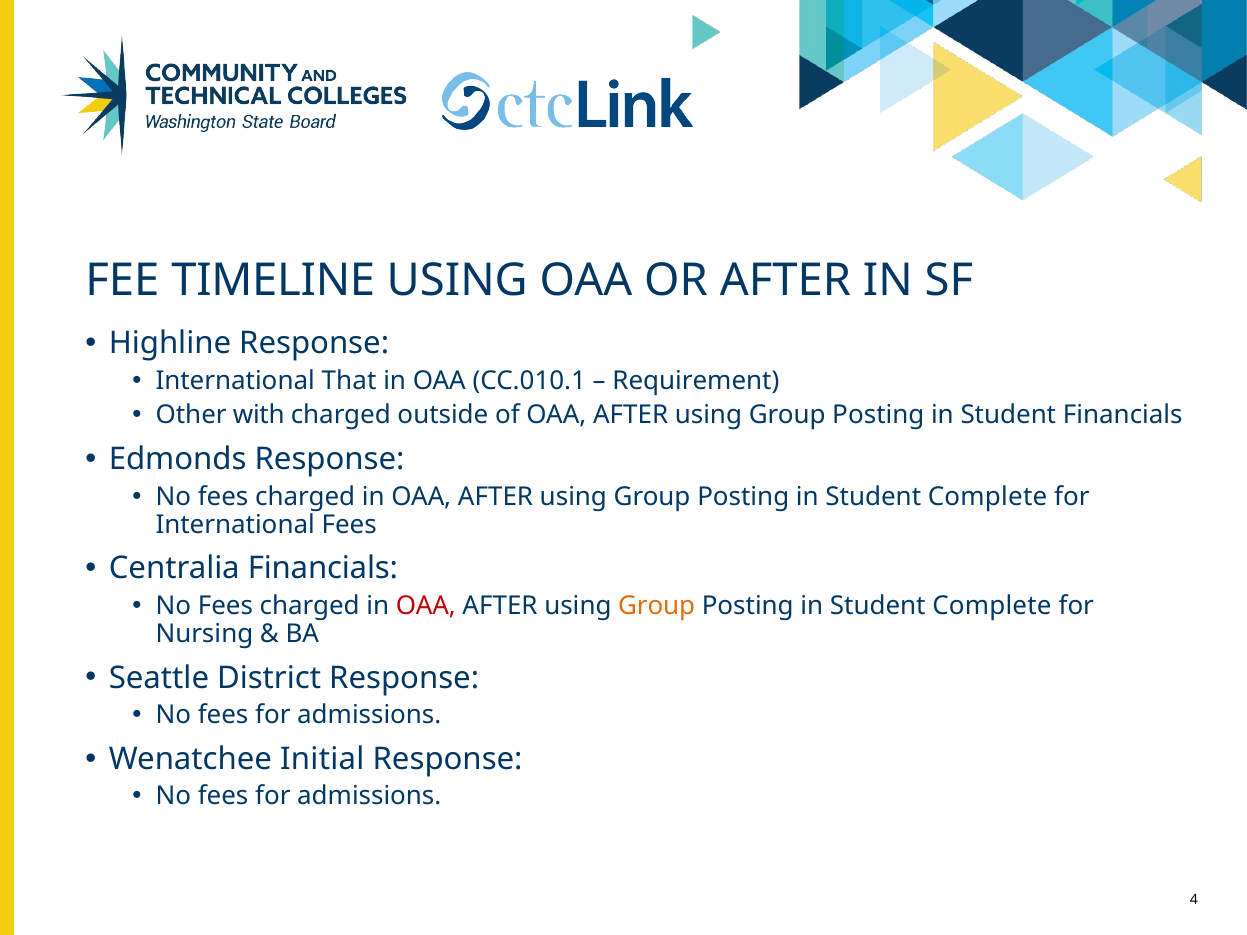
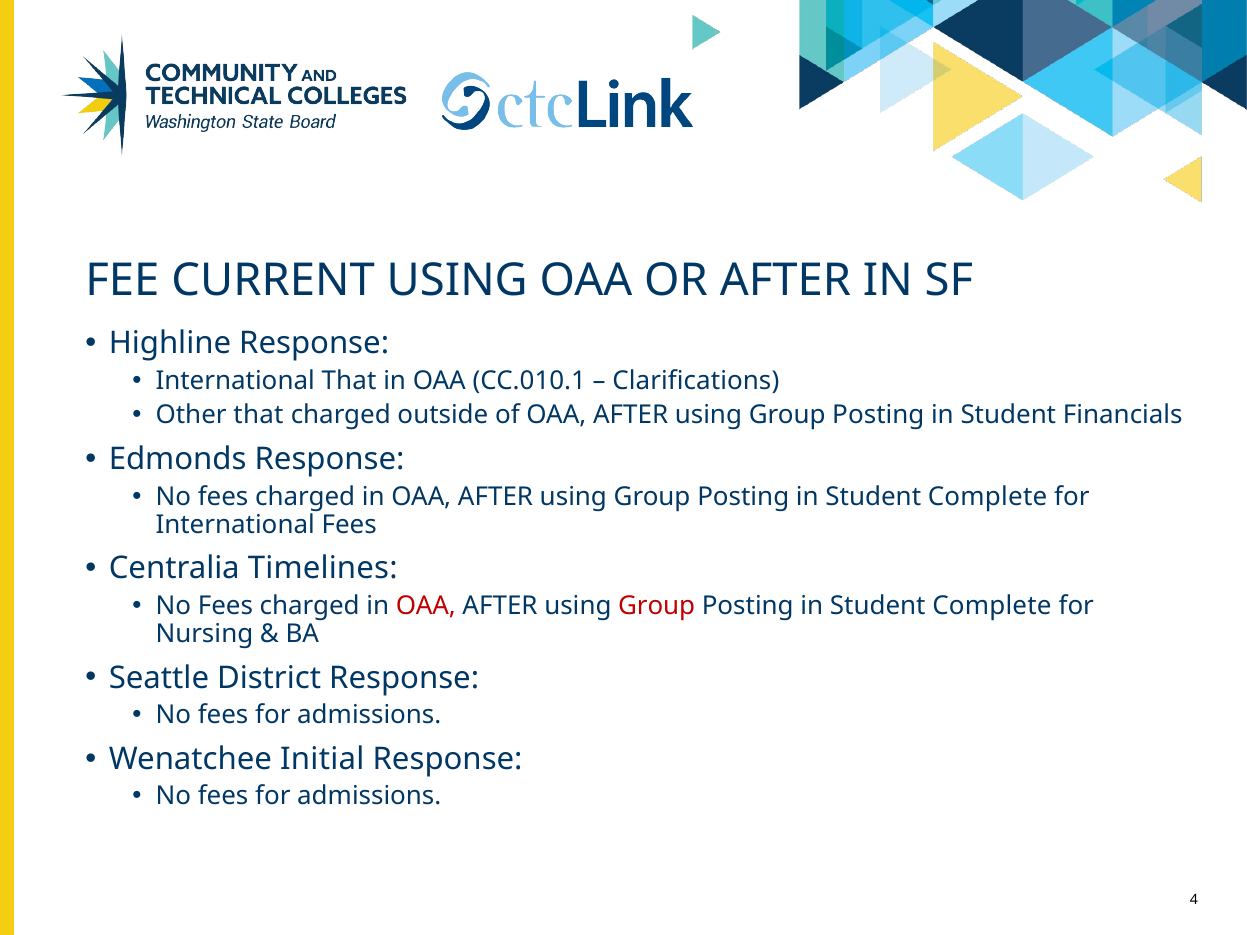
TIMELINE: TIMELINE -> CURRENT
Requirement: Requirement -> Clarifications
Other with: with -> that
Centralia Financials: Financials -> Timelines
Group at (657, 606) colour: orange -> red
